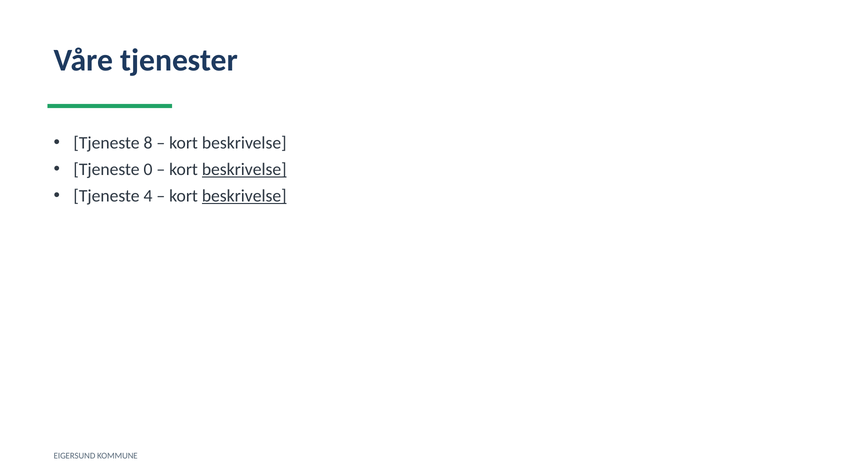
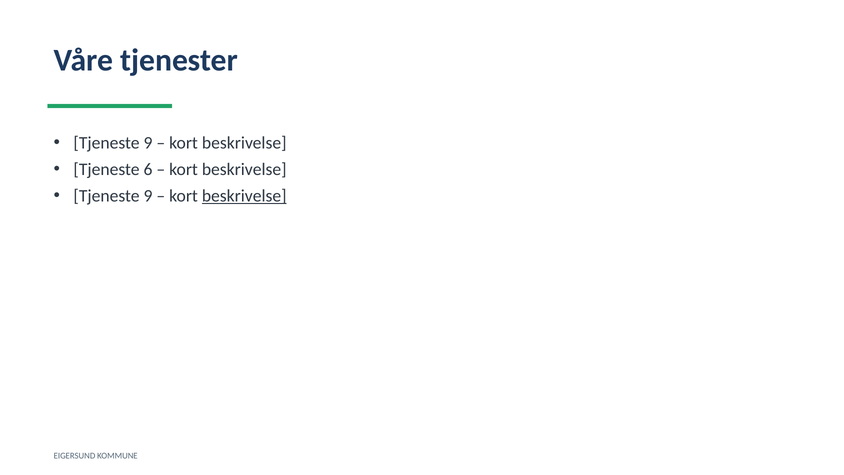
8 at (148, 143): 8 -> 9
0: 0 -> 6
beskrivelse at (244, 169) underline: present -> none
4 at (148, 196): 4 -> 9
